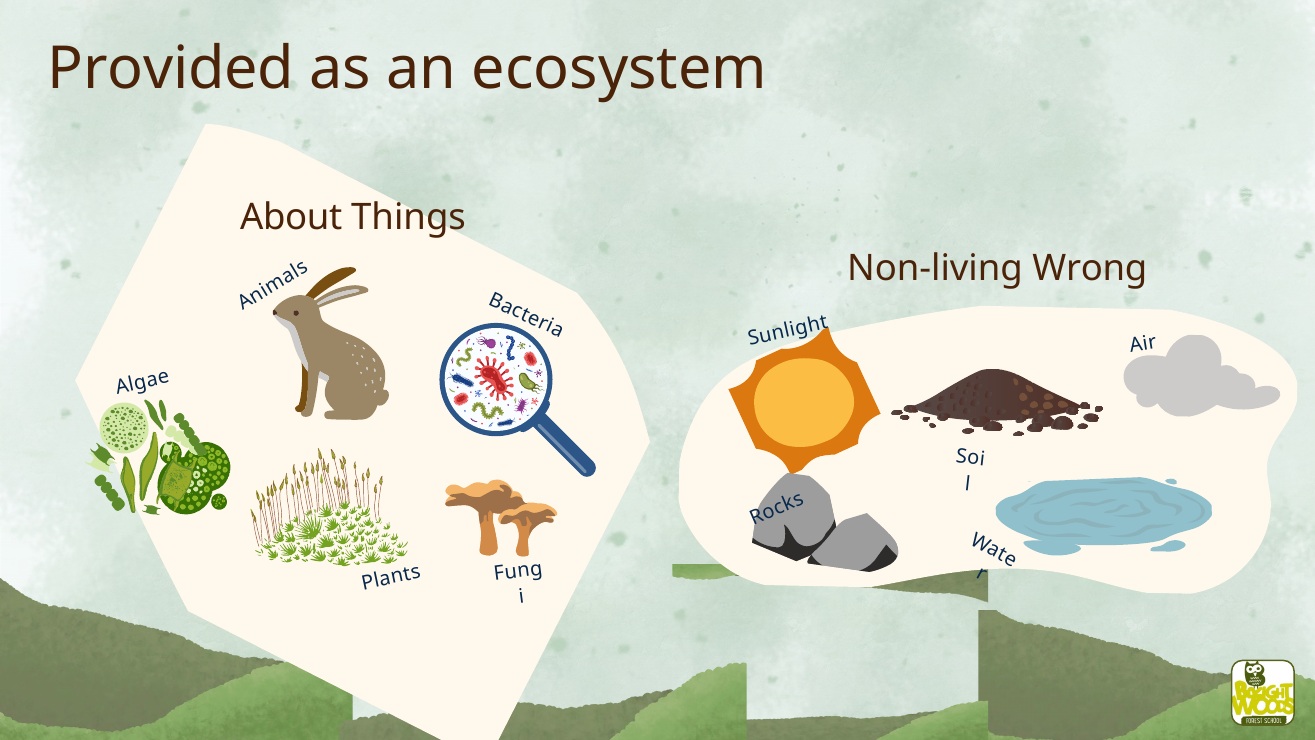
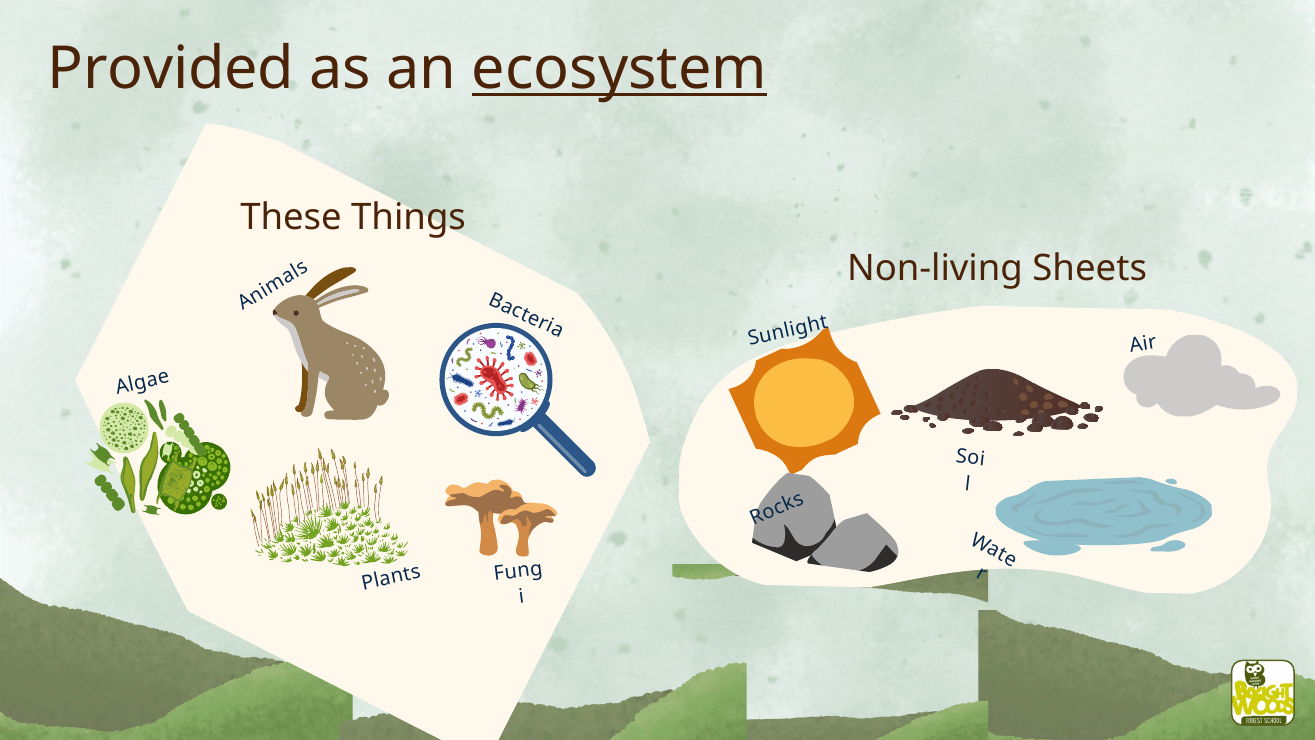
ecosystem underline: none -> present
About: About -> These
Wrong: Wrong -> Sheets
